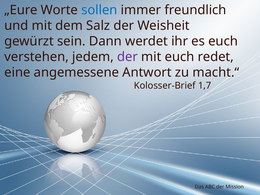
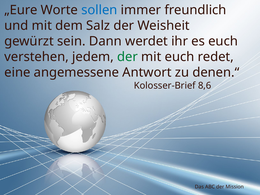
der at (127, 57) colour: purple -> green
macht.“: macht.“ -> denen.“
1,7: 1,7 -> 8,6
